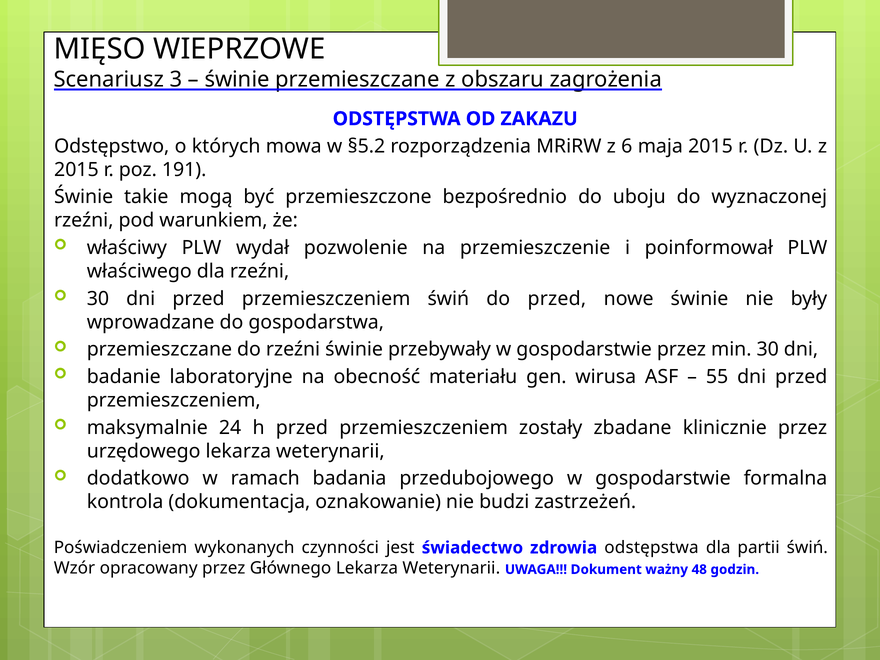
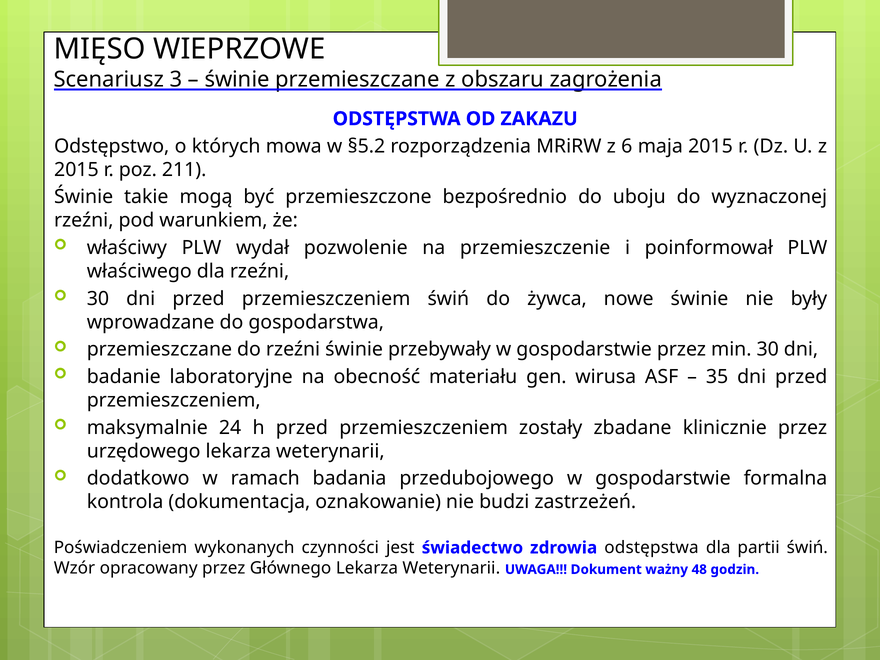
191: 191 -> 211
do przed: przed -> żywca
55: 55 -> 35
